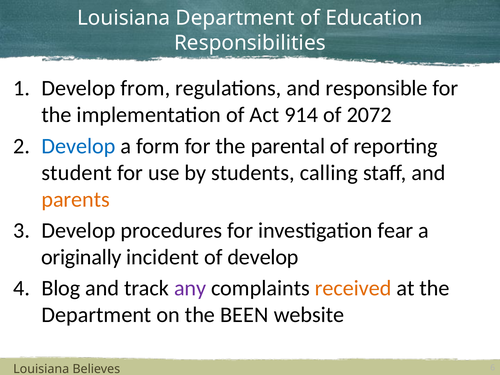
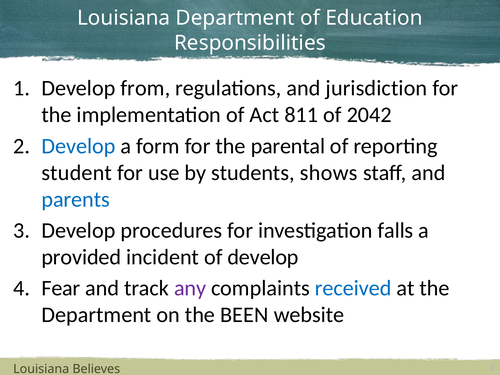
responsible: responsible -> jurisdiction
914: 914 -> 811
2072: 2072 -> 2042
calling: calling -> shows
parents colour: orange -> blue
fear: fear -> falls
originally: originally -> provided
Blog: Blog -> Fear
received colour: orange -> blue
